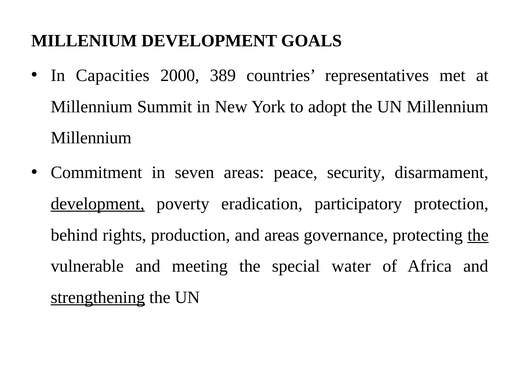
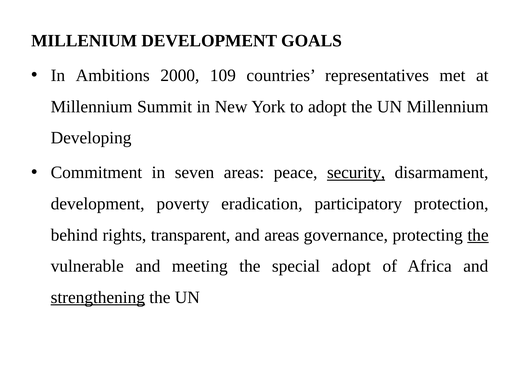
Capacities: Capacities -> Ambitions
389: 389 -> 109
Millennium at (91, 138): Millennium -> Developing
security underline: none -> present
development at (98, 204) underline: present -> none
production: production -> transparent
special water: water -> adopt
